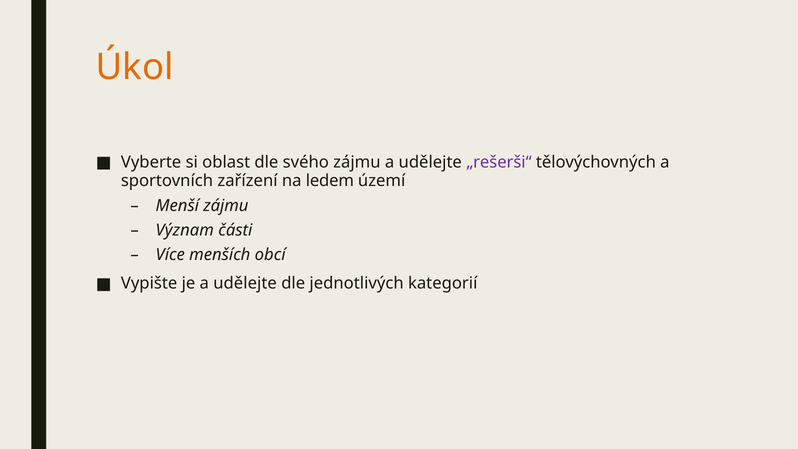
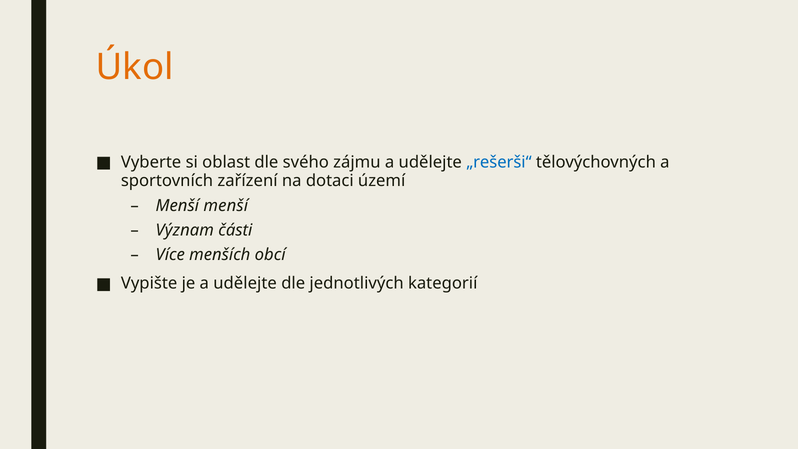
„rešerši“ colour: purple -> blue
ledem: ledem -> dotaci
Menší zájmu: zájmu -> menší
